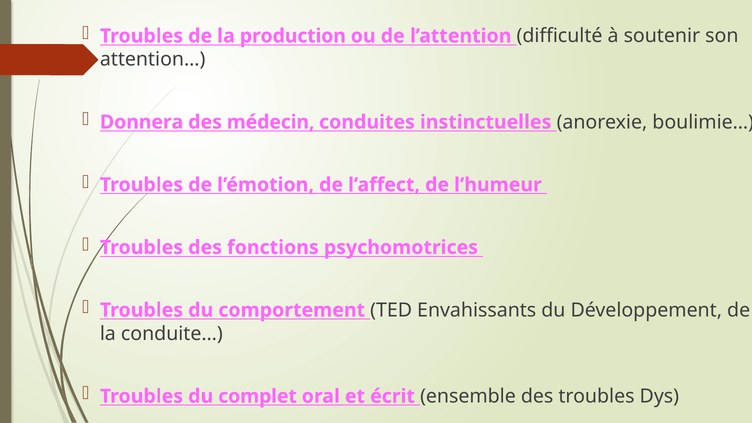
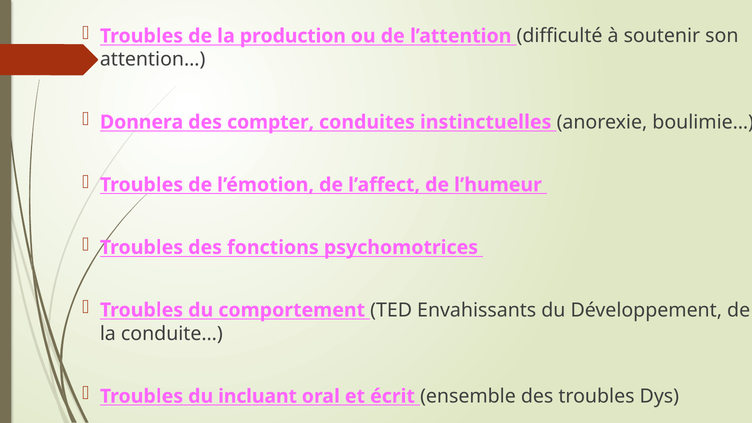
médecin: médecin -> compter
complet: complet -> incluant
